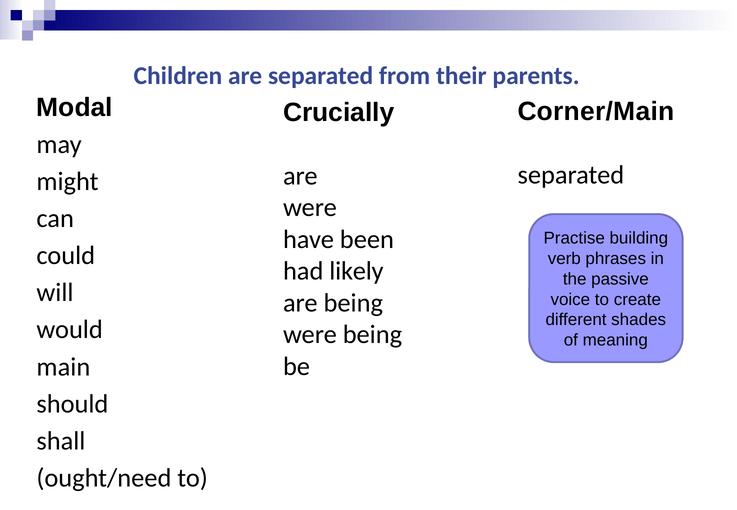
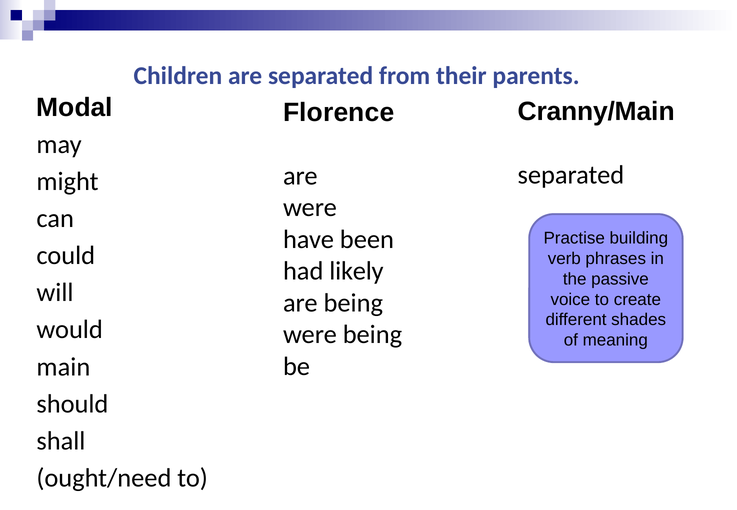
Corner/Main: Corner/Main -> Cranny/Main
Crucially: Crucially -> Florence
